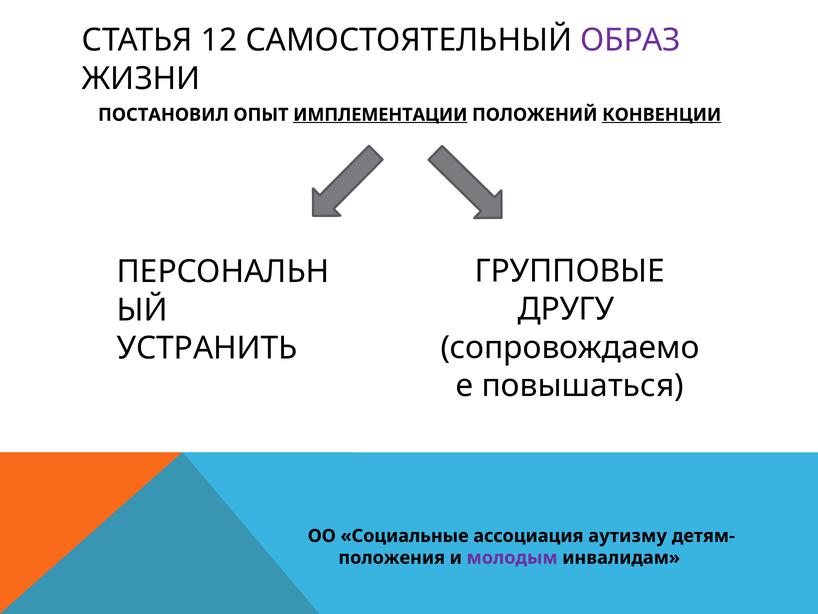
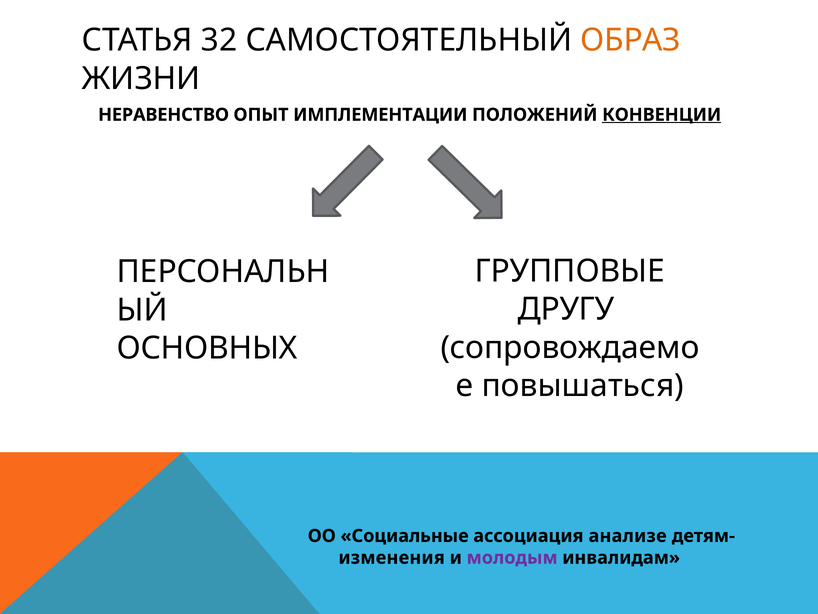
12: 12 -> 32
ОБРАЗ colour: purple -> orange
ПОСТАНОВИЛ: ПОСТАНОВИЛ -> НЕРАВЕНСТВО
ИМПЛЕМЕНТАЦИИ underline: present -> none
УСТРАНИТЬ: УСТРАНИТЬ -> ОСНОВНЫХ
аутизму: аутизму -> анализе
положения: положения -> изменения
